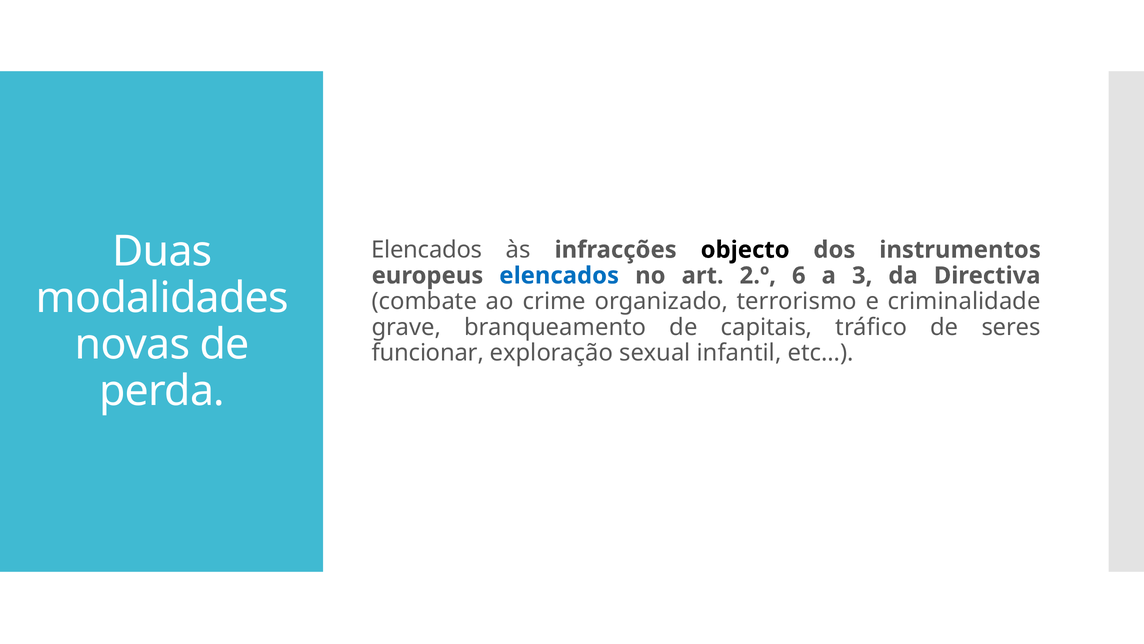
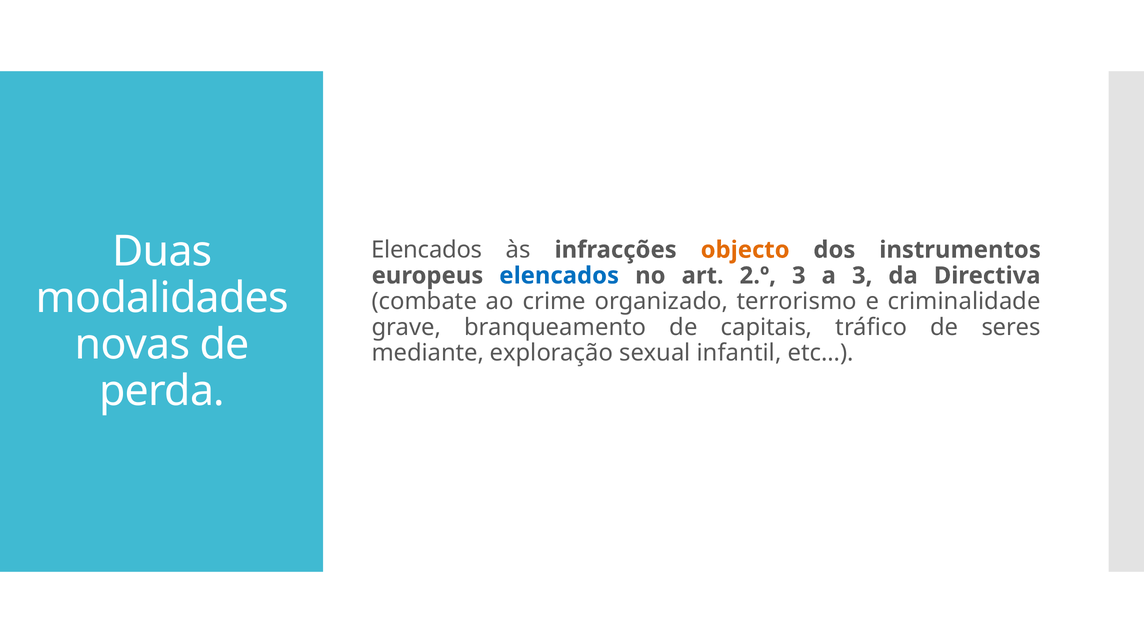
objecto colour: black -> orange
2.º 6: 6 -> 3
funcionar: funcionar -> mediante
